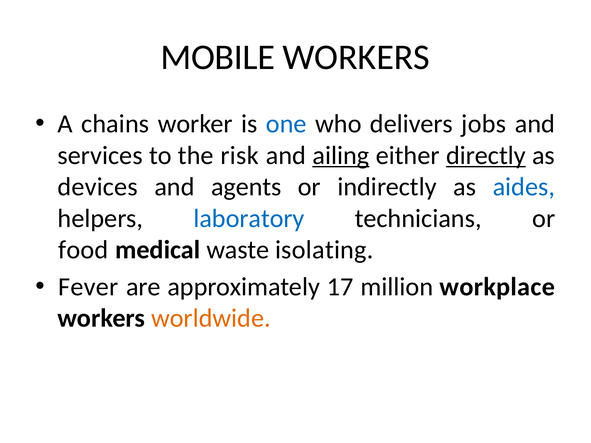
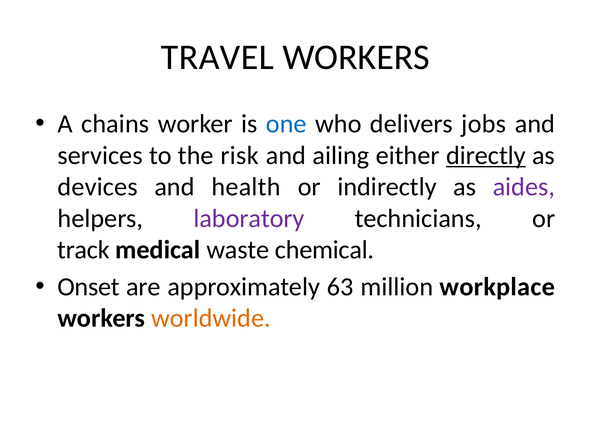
MOBILE: MOBILE -> TRAVEL
ailing underline: present -> none
agents: agents -> health
aides colour: blue -> purple
laboratory colour: blue -> purple
food: food -> track
isolating: isolating -> chemical
Fever: Fever -> Onset
17: 17 -> 63
